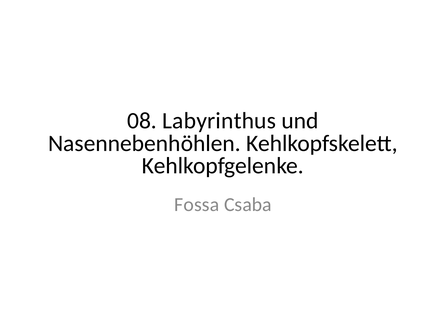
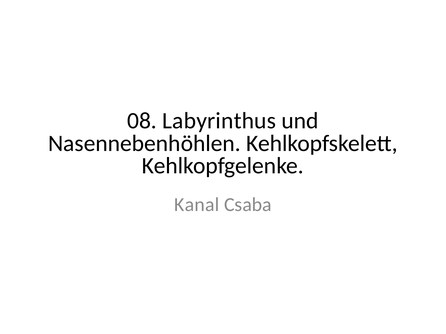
Fossa: Fossa -> Kanal
